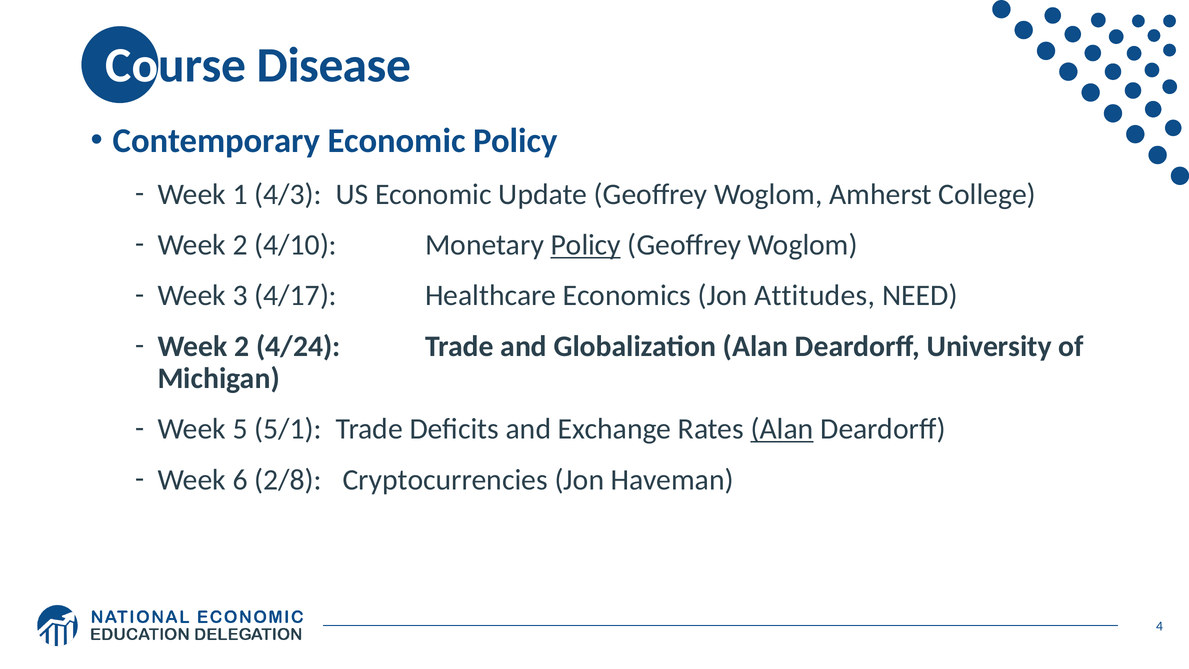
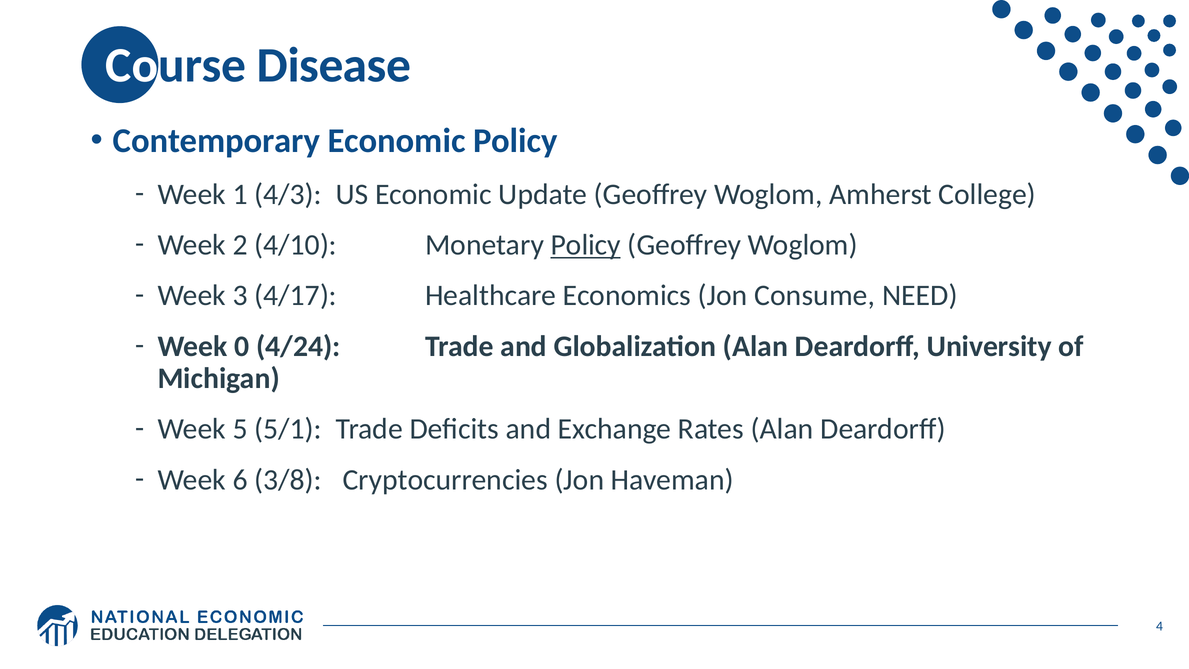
Attitudes: Attitudes -> Consume
2 at (242, 346): 2 -> 0
Alan at (782, 429) underline: present -> none
2/8: 2/8 -> 3/8
